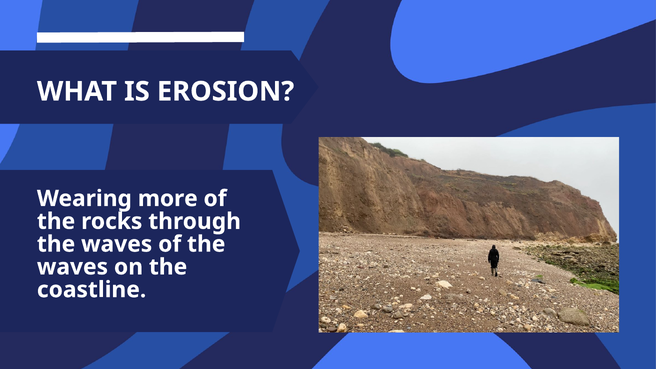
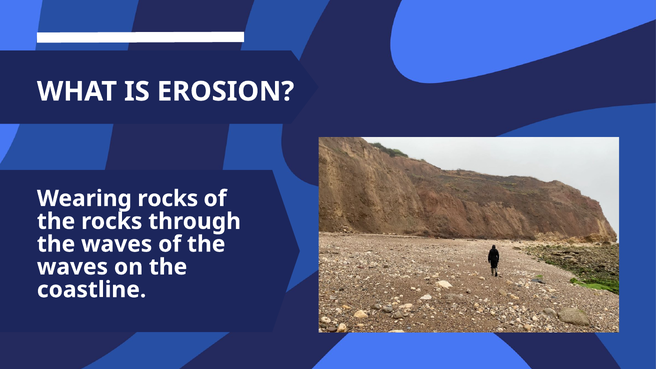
Wearing more: more -> rocks
